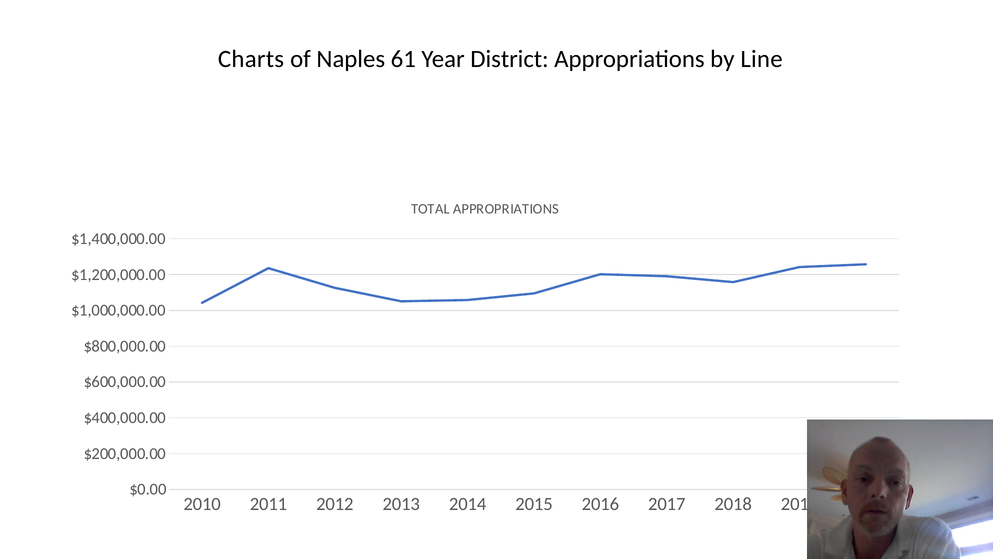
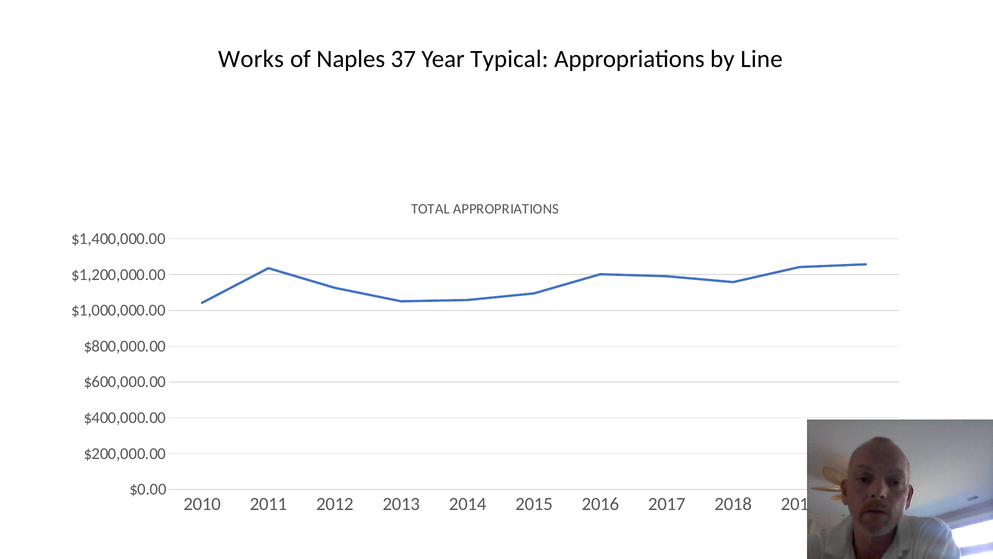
Charts: Charts -> Works
61: 61 -> 37
District: District -> Typical
